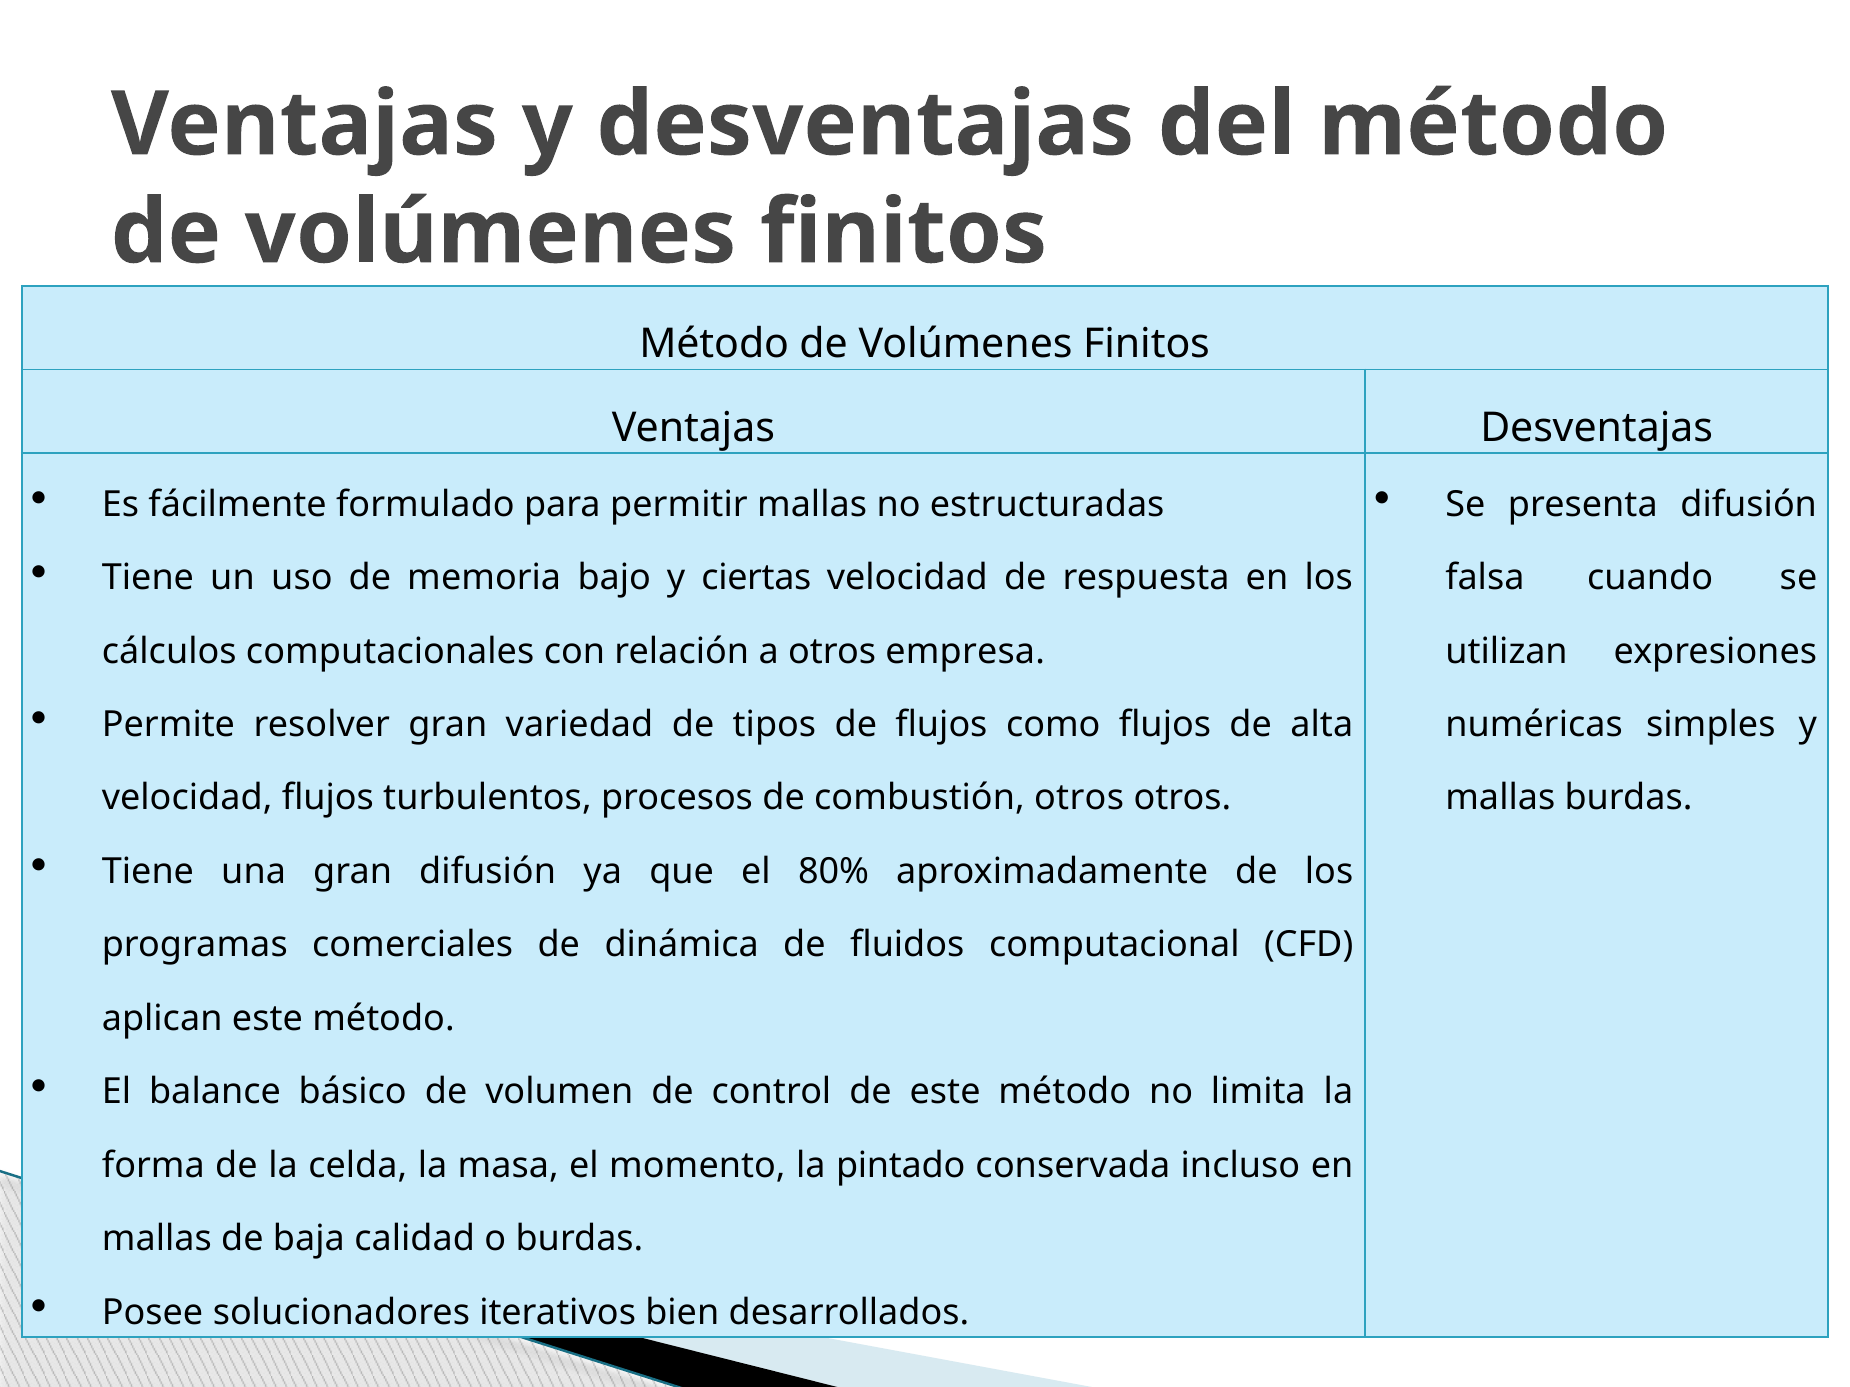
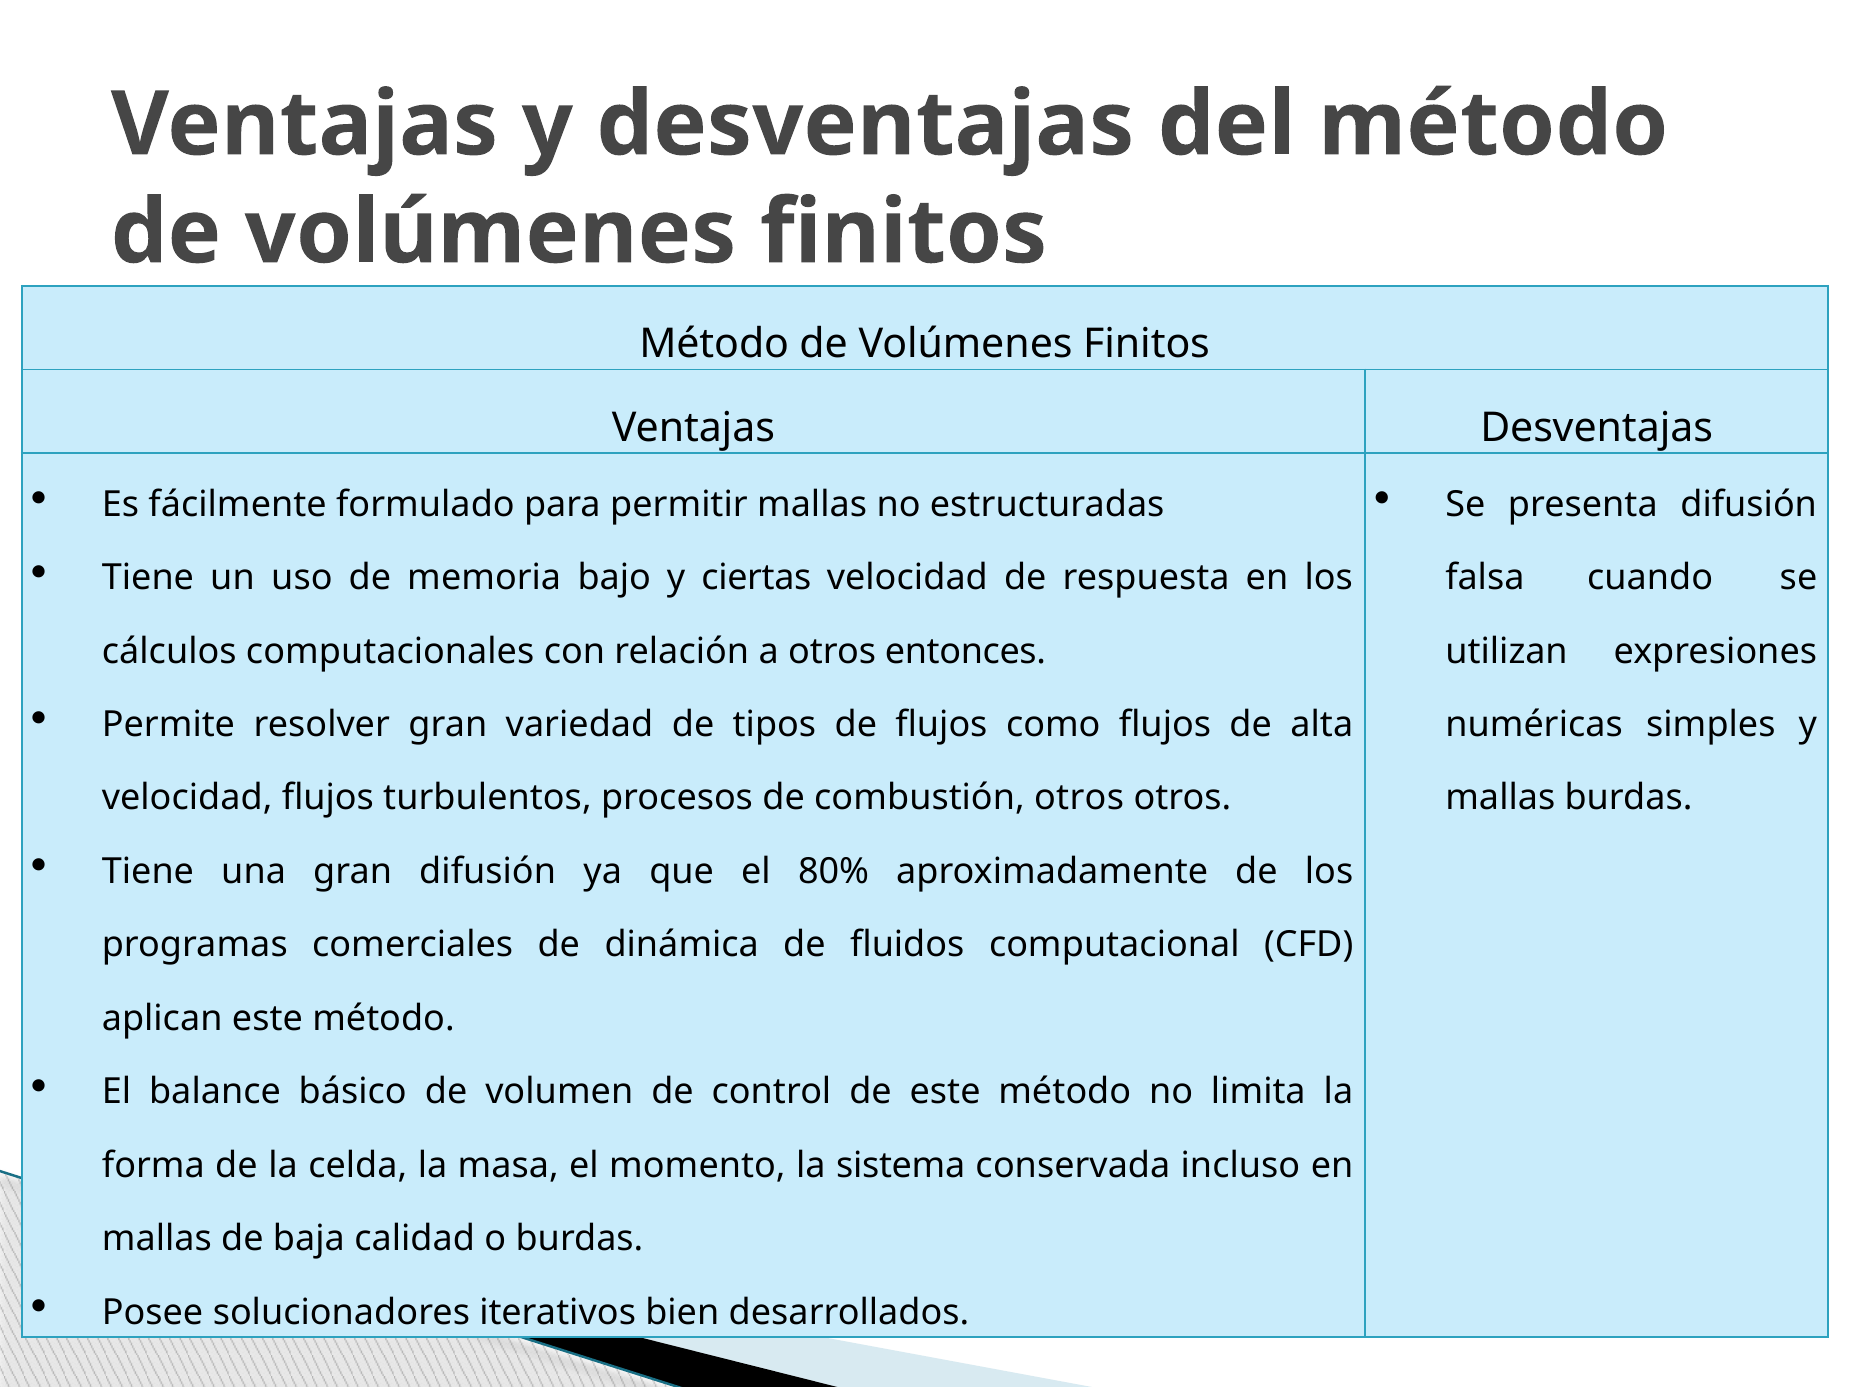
empresa: empresa -> entonces
pintado: pintado -> sistema
